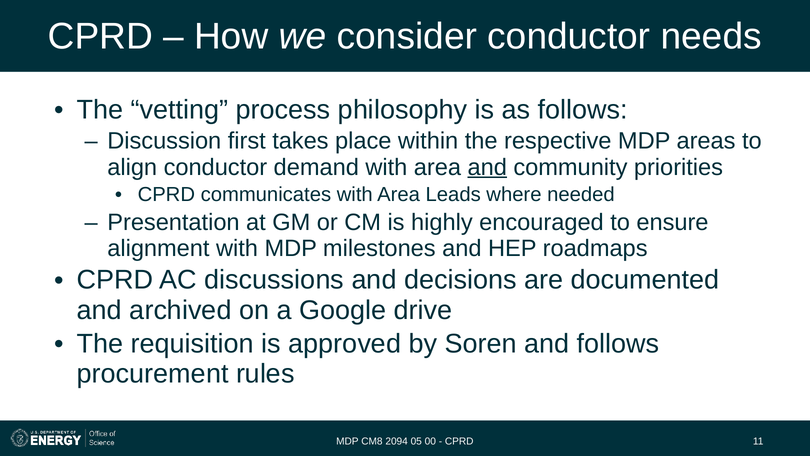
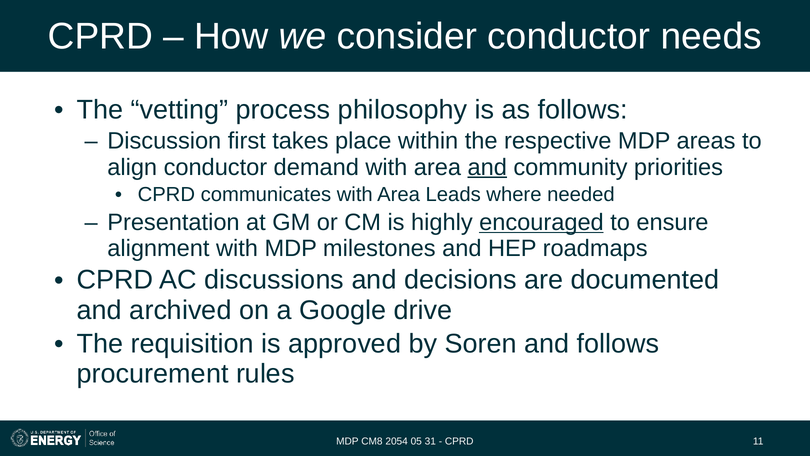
encouraged underline: none -> present
2094: 2094 -> 2054
00: 00 -> 31
